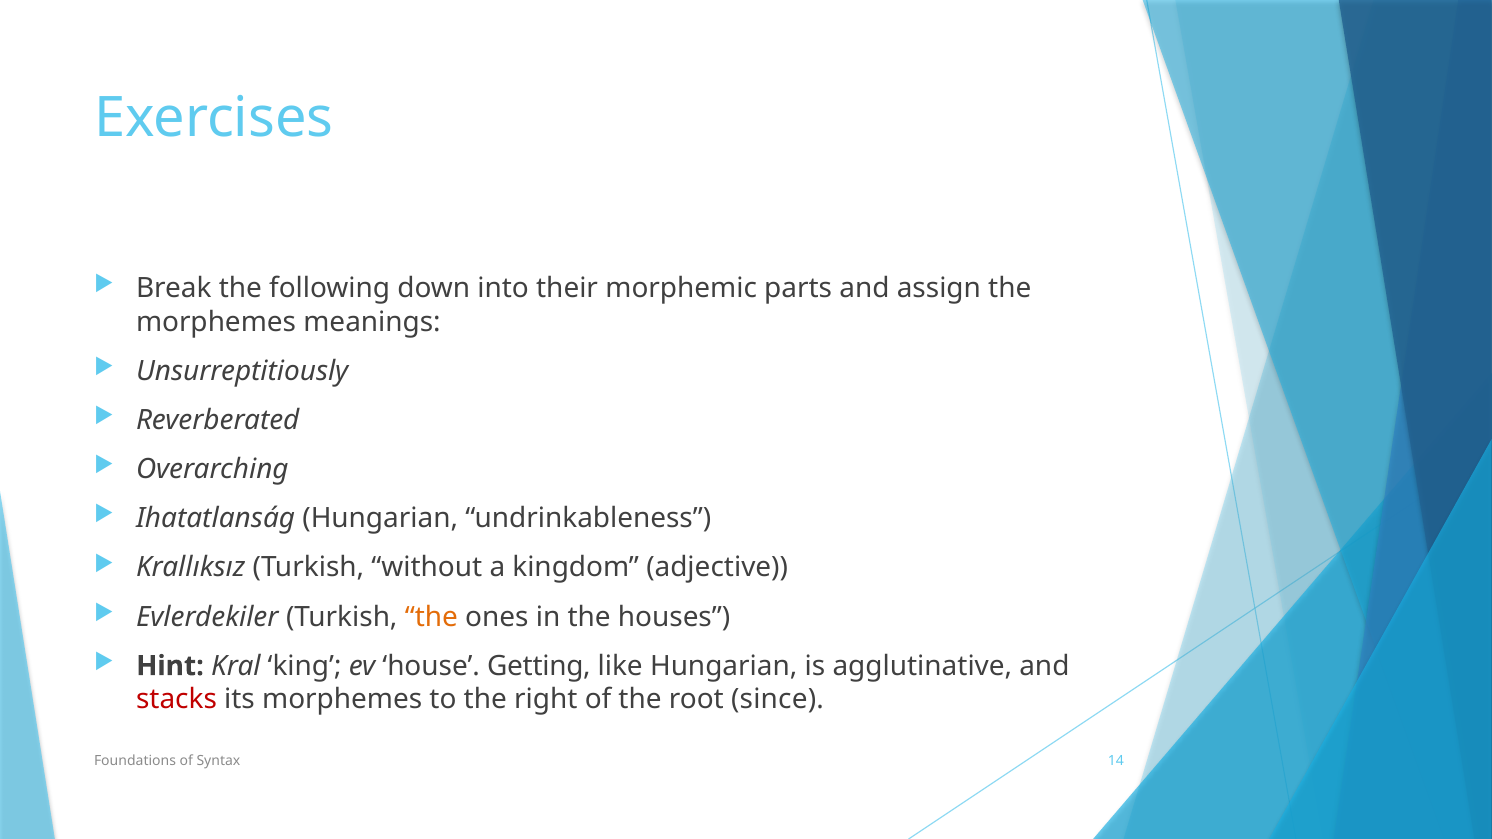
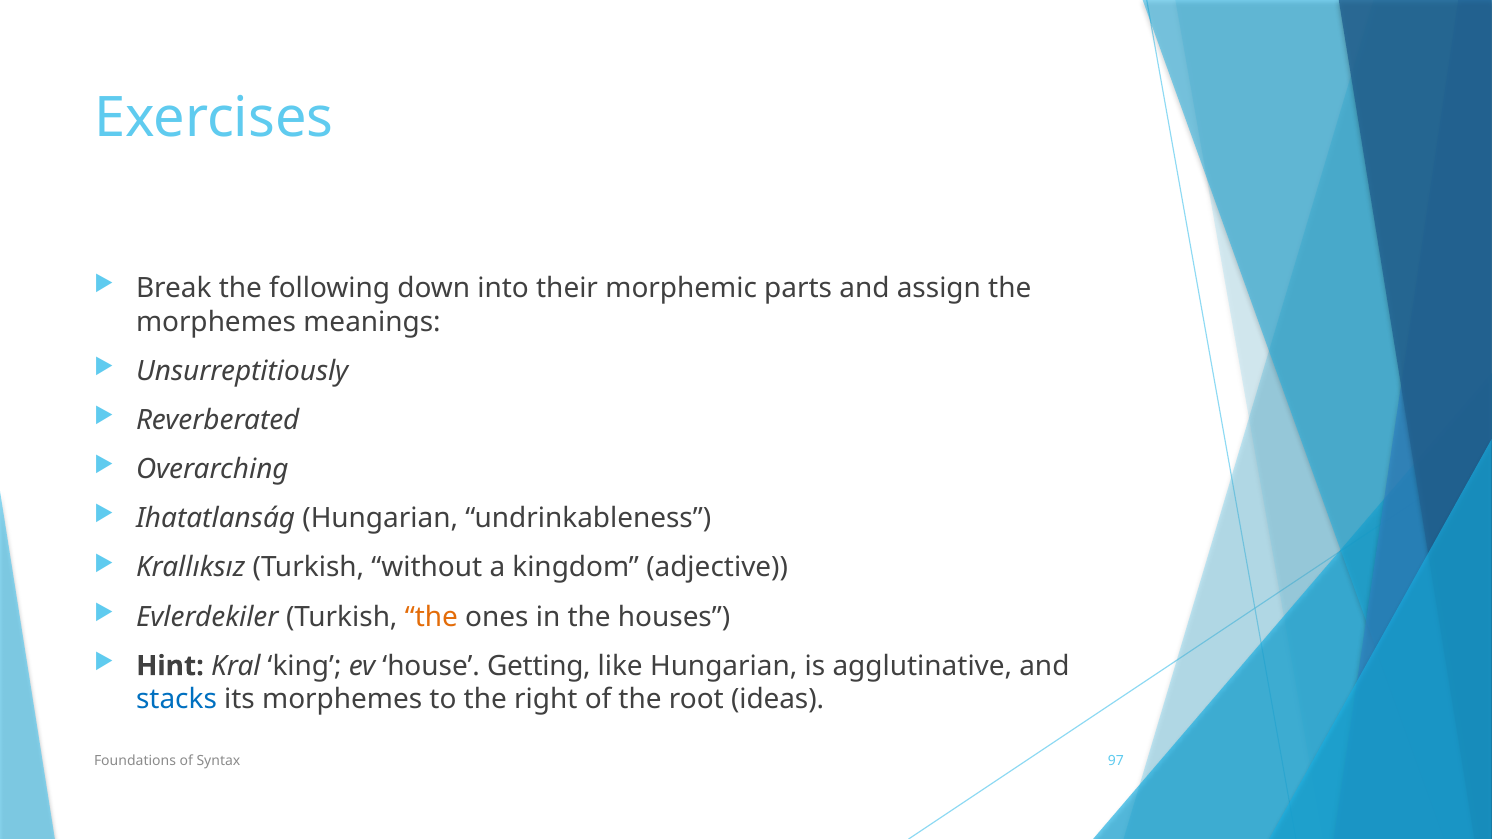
stacks colour: red -> blue
since: since -> ideas
14: 14 -> 97
